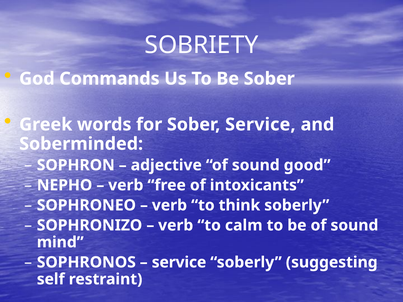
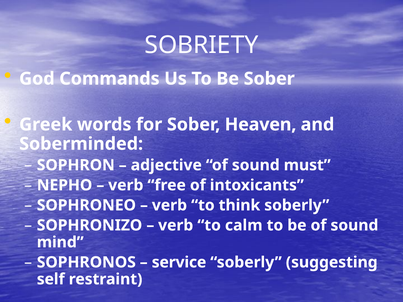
Sober Service: Service -> Heaven
good: good -> must
